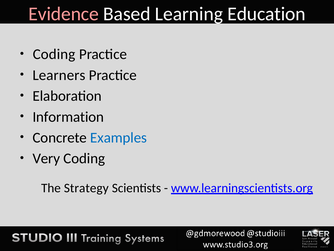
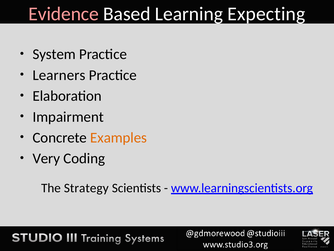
Education: Education -> Expecting
Coding at (54, 54): Coding -> System
Information: Information -> Impairment
Examples colour: blue -> orange
